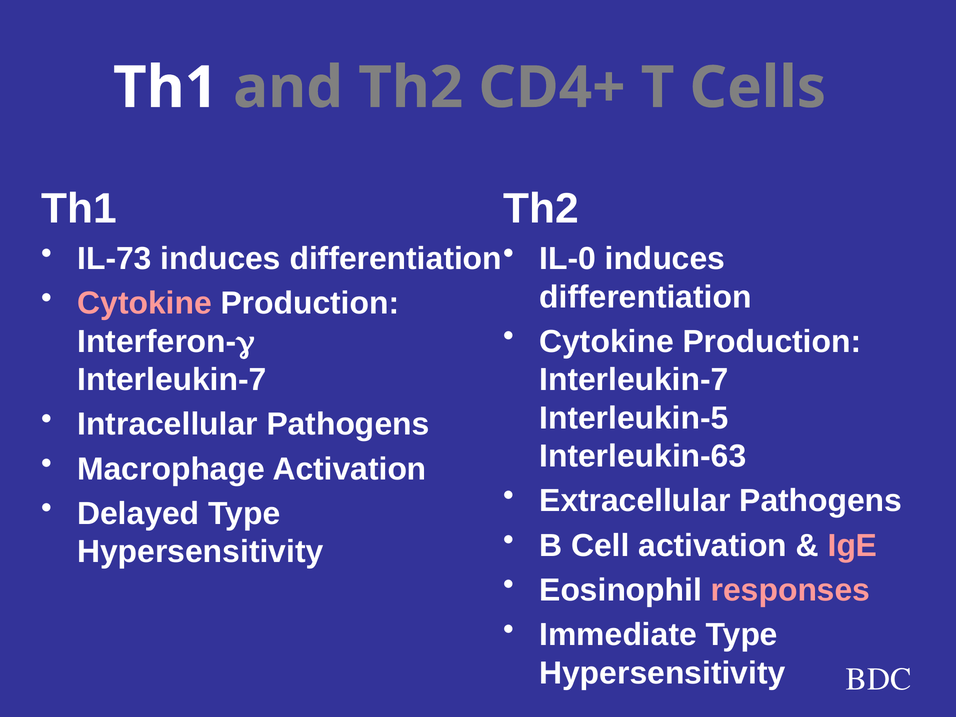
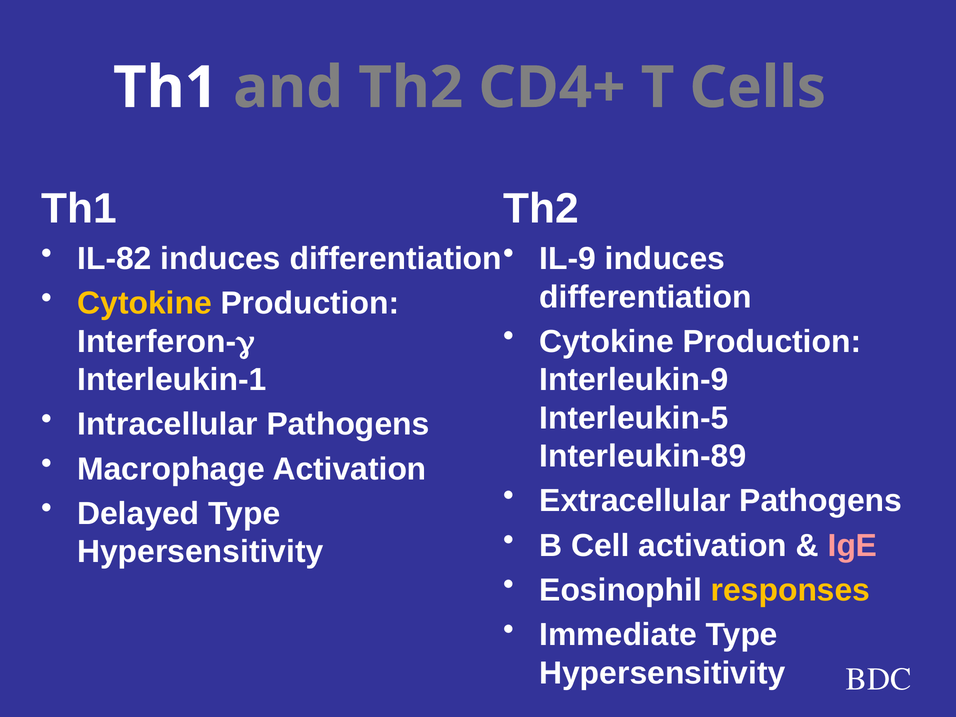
IL-73: IL-73 -> IL-82
IL-0: IL-0 -> IL-9
Cytokine at (145, 303) colour: pink -> yellow
Interleukin-7 at (172, 380): Interleukin-7 -> Interleukin-1
Interleukin-7 at (634, 380): Interleukin-7 -> Interleukin-9
Interleukin-63: Interleukin-63 -> Interleukin-89
responses colour: pink -> yellow
